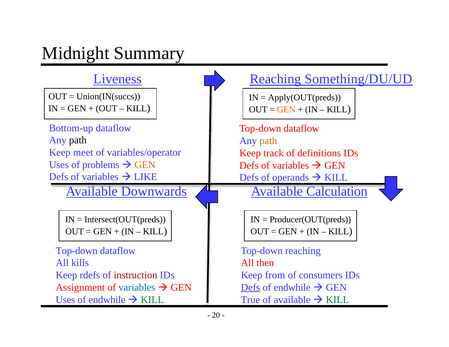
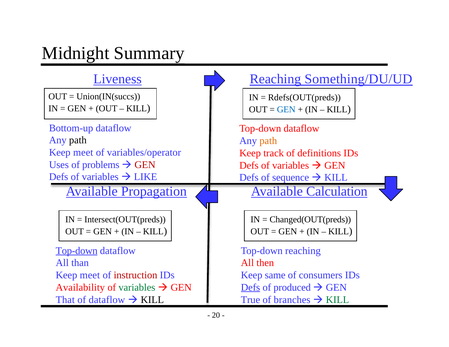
Apply(OUT(preds: Apply(OUT(preds -> Rdefs(OUT(preds
GEN at (286, 110) colour: orange -> blue
GEN at (145, 165) colour: orange -> red
operands: operands -> sequence
Downwards: Downwards -> Propagation
Producer(OUT(preds: Producer(OUT(preds -> Changed(OUT(preds
Top-down at (77, 251) underline: none -> present
kills: kills -> than
rdefs at (90, 275): rdefs -> meet
from: from -> same
Assignment: Assignment -> Availability
variables at (137, 287) colour: blue -> green
endwhile at (292, 287): endwhile -> produced
Uses at (65, 300): Uses -> That
endwhile at (107, 300): endwhile -> dataflow
KILL at (152, 300) colour: green -> black
of available: available -> branches
